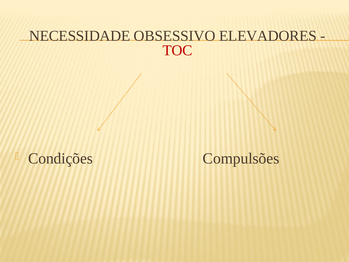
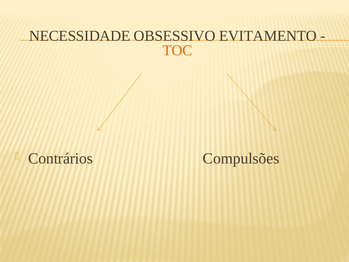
ELEVADORES: ELEVADORES -> EVITAMENTO
TOC colour: red -> orange
Condições: Condições -> Contrários
